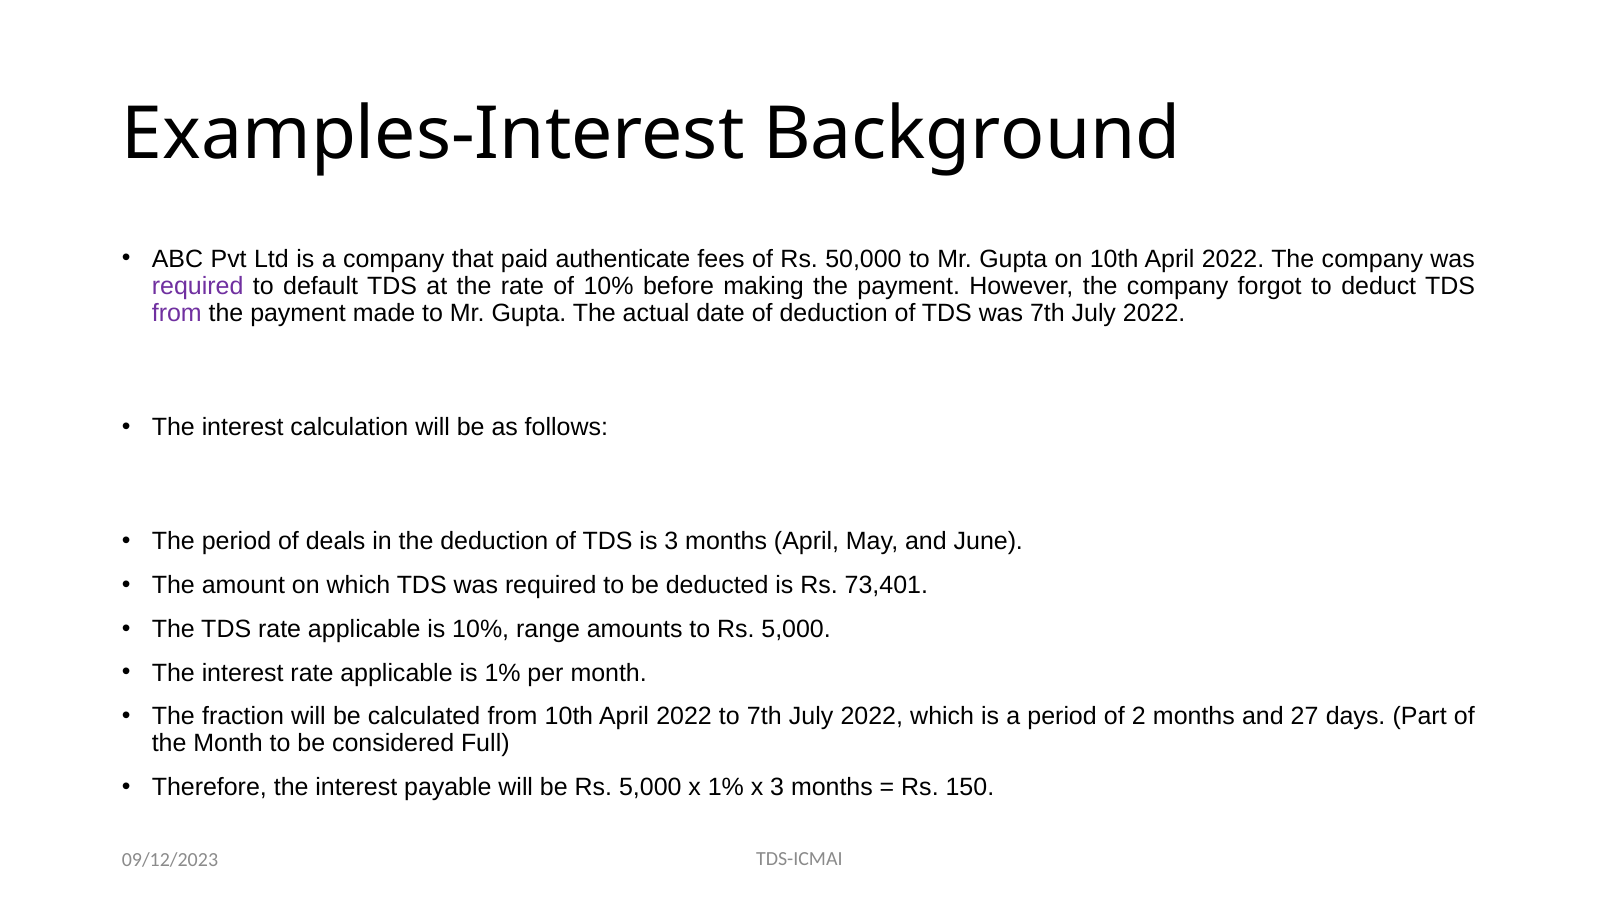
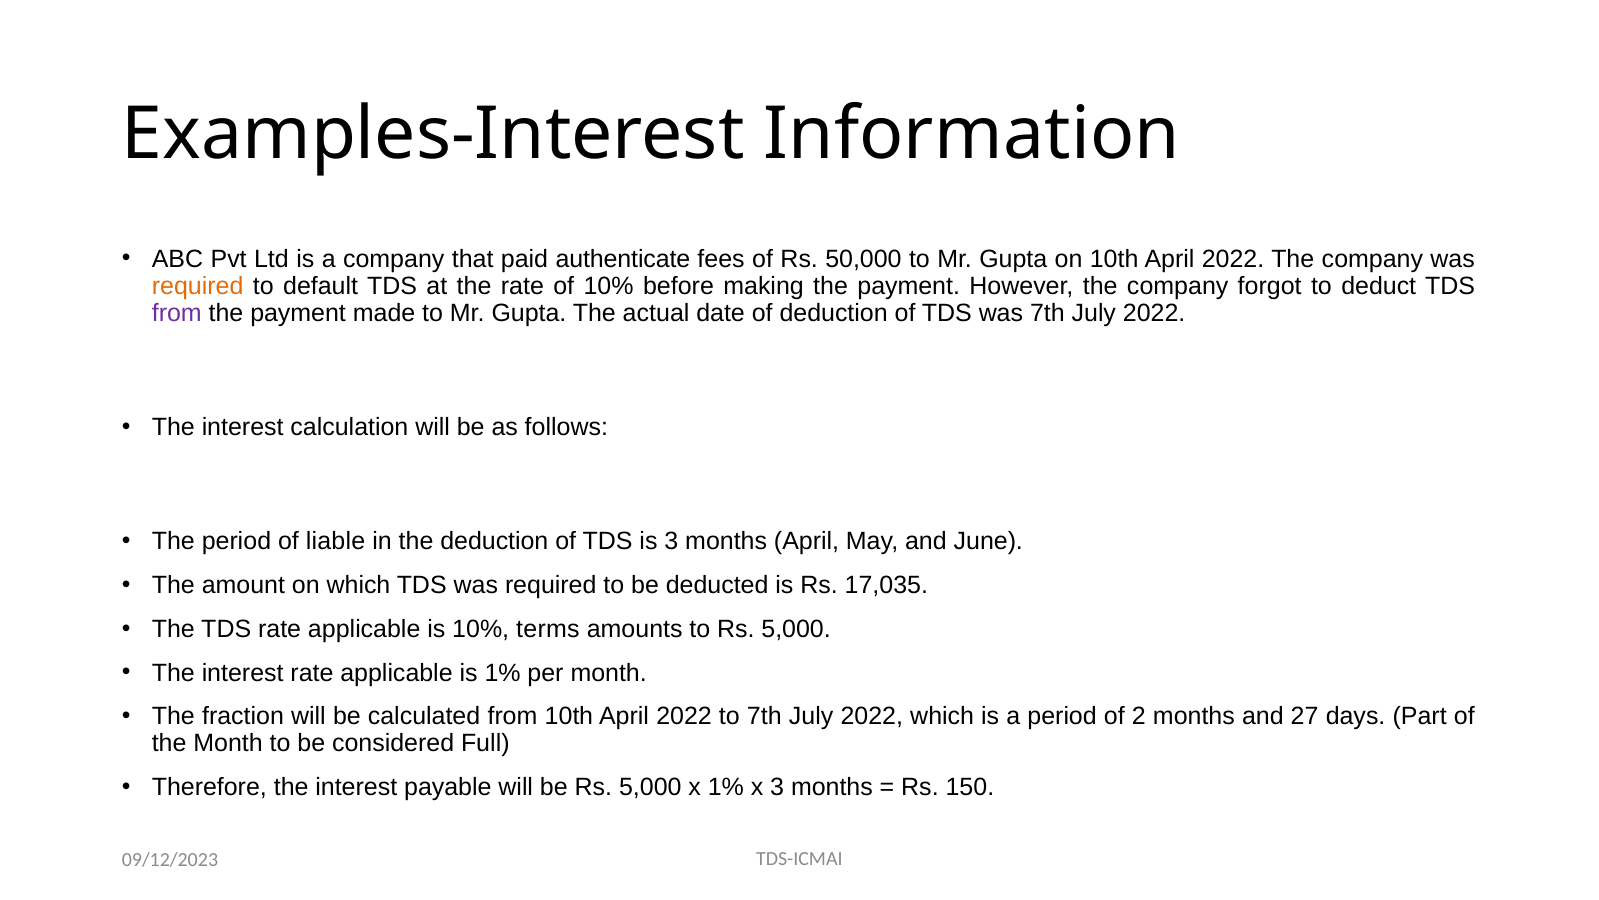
Background: Background -> Information
required at (198, 286) colour: purple -> orange
deals: deals -> liable
73,401: 73,401 -> 17,035
range: range -> terms
